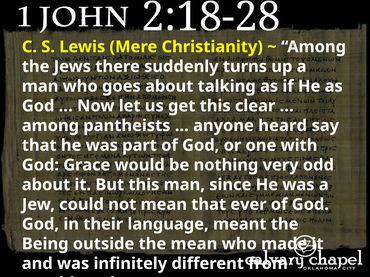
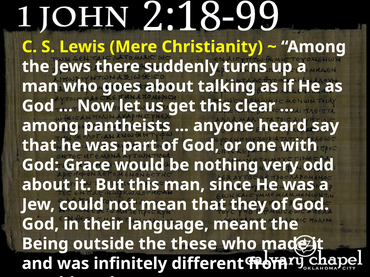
2:18-28: 2:18-28 -> 2:18-99
ever: ever -> they
the mean: mean -> these
